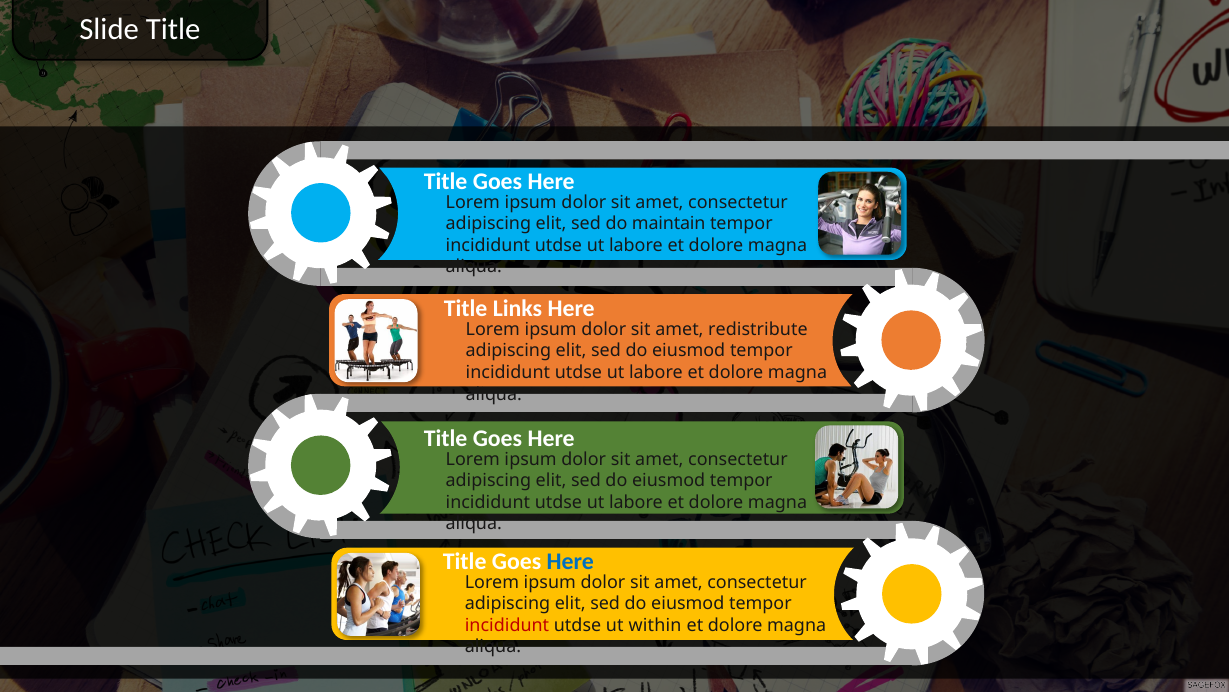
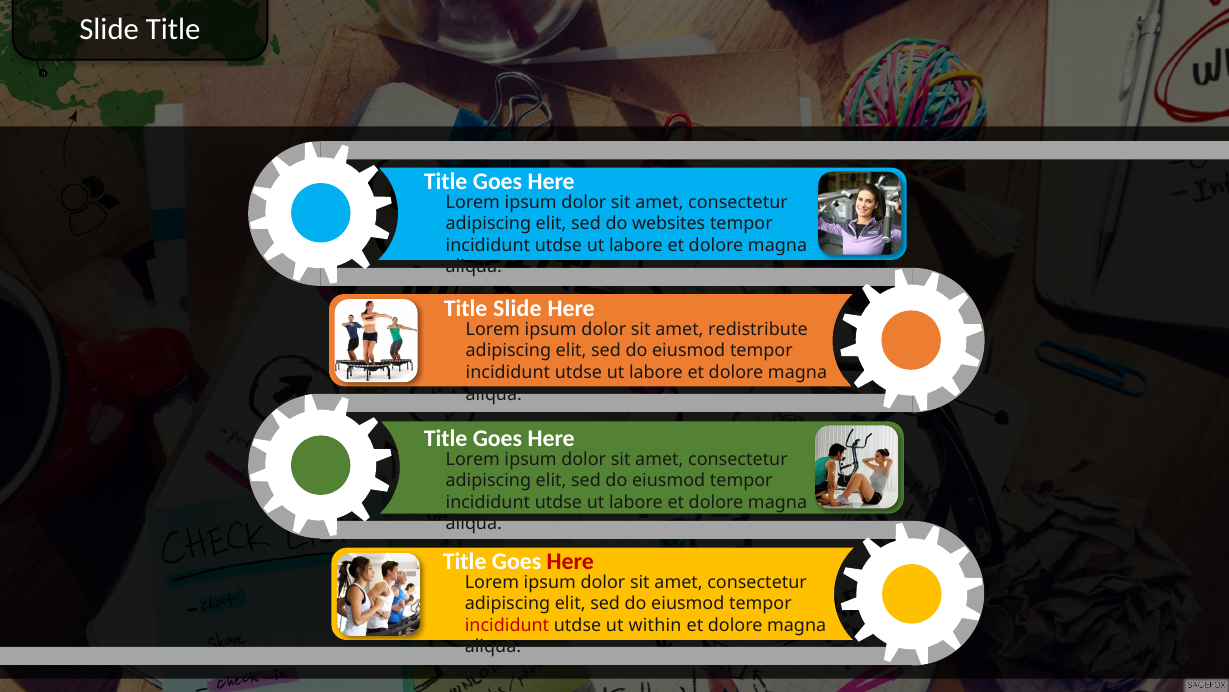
maintain: maintain -> websites
Title Links: Links -> Slide
Here at (570, 561) colour: blue -> red
